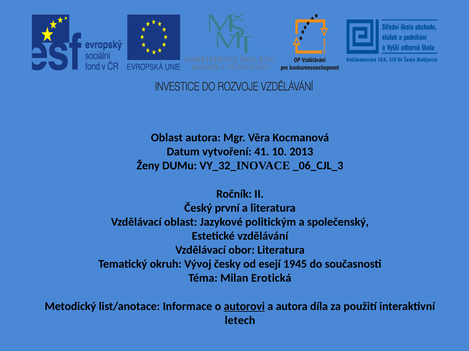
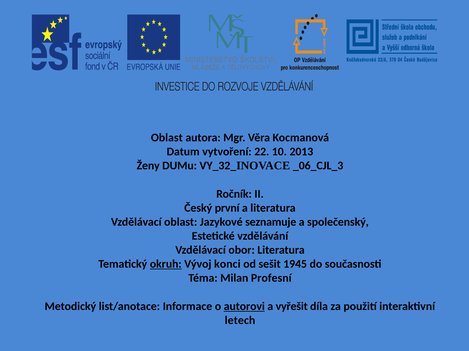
41: 41 -> 22
politickým: politickým -> seznamuje
okruh underline: none -> present
česky: česky -> konci
esejí: esejí -> sešit
Erotická: Erotická -> Profesní
a autora: autora -> vyřešit
